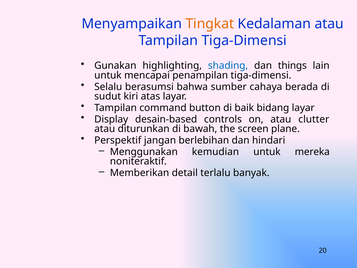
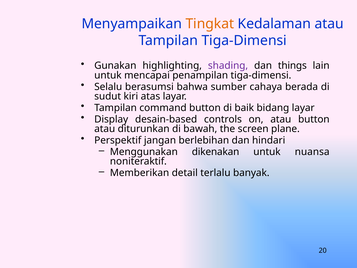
shading colour: blue -> purple
atau clutter: clutter -> button
kemudian: kemudian -> dikenakan
mereka: mereka -> nuansa
